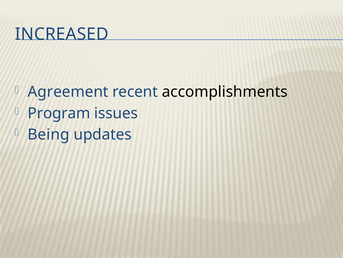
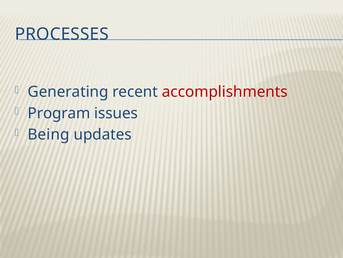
INCREASED: INCREASED -> PROCESSES
Agreement: Agreement -> Generating
accomplishments colour: black -> red
